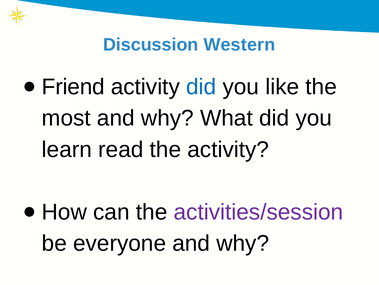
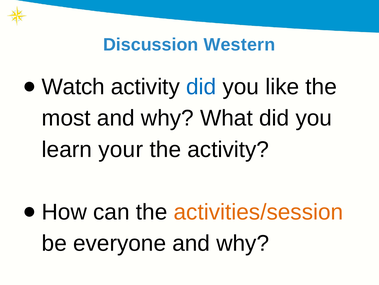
Friend: Friend -> Watch
read: read -> your
activities/session colour: purple -> orange
